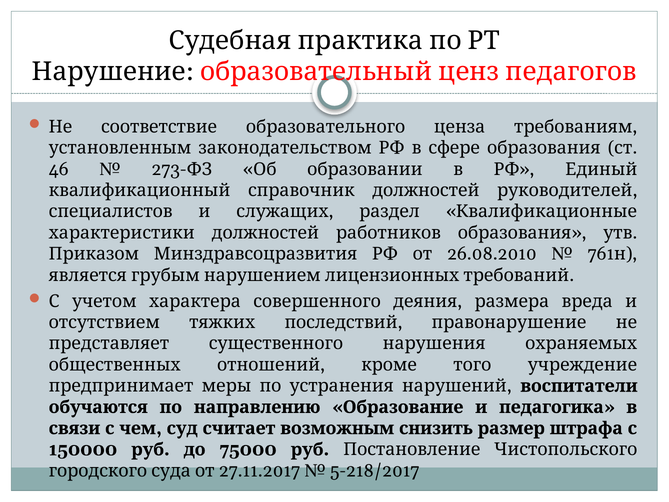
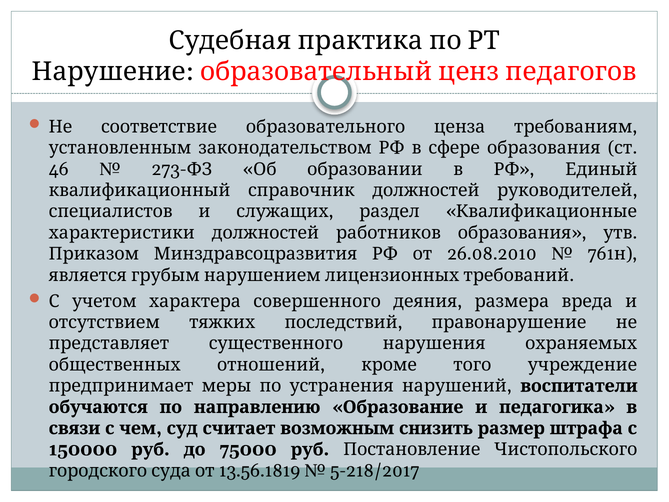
27.11.2017: 27.11.2017 -> 13.56.1819
